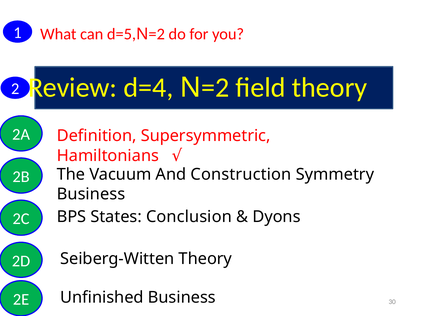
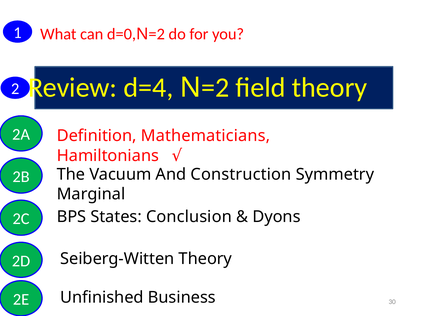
d=5: d=5 -> d=0
Supersymmetric: Supersymmetric -> Mathematicians
Business at (91, 194): Business -> Marginal
